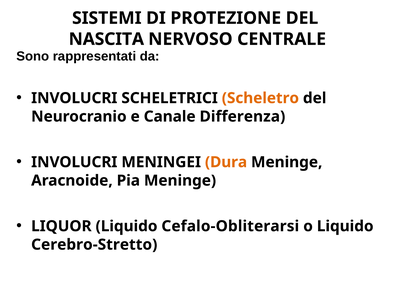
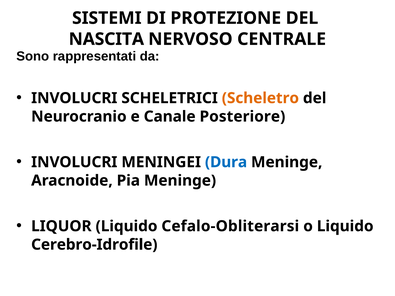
Differenza: Differenza -> Posteriore
Dura colour: orange -> blue
Cerebro-Stretto: Cerebro-Stretto -> Cerebro-Idrofile
